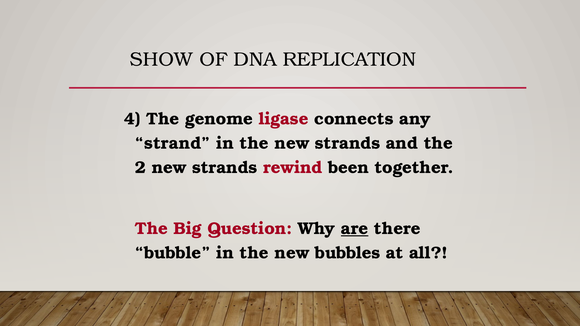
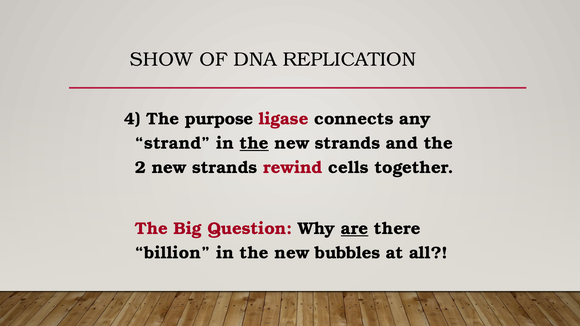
genome: genome -> purpose
the at (254, 143) underline: none -> present
been: been -> cells
bubble: bubble -> billion
